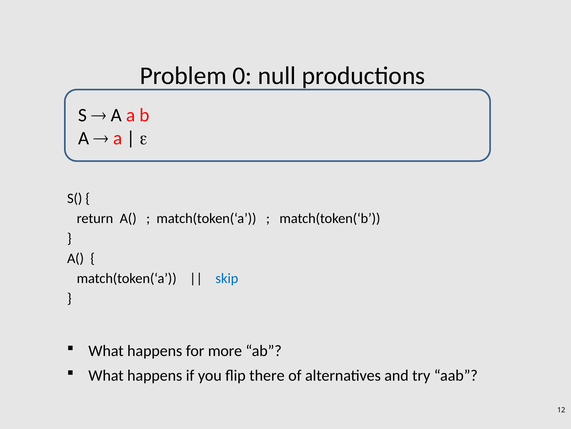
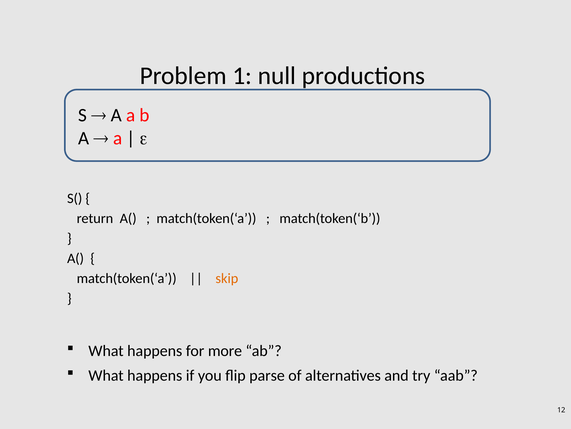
0: 0 -> 1
skip colour: blue -> orange
there: there -> parse
